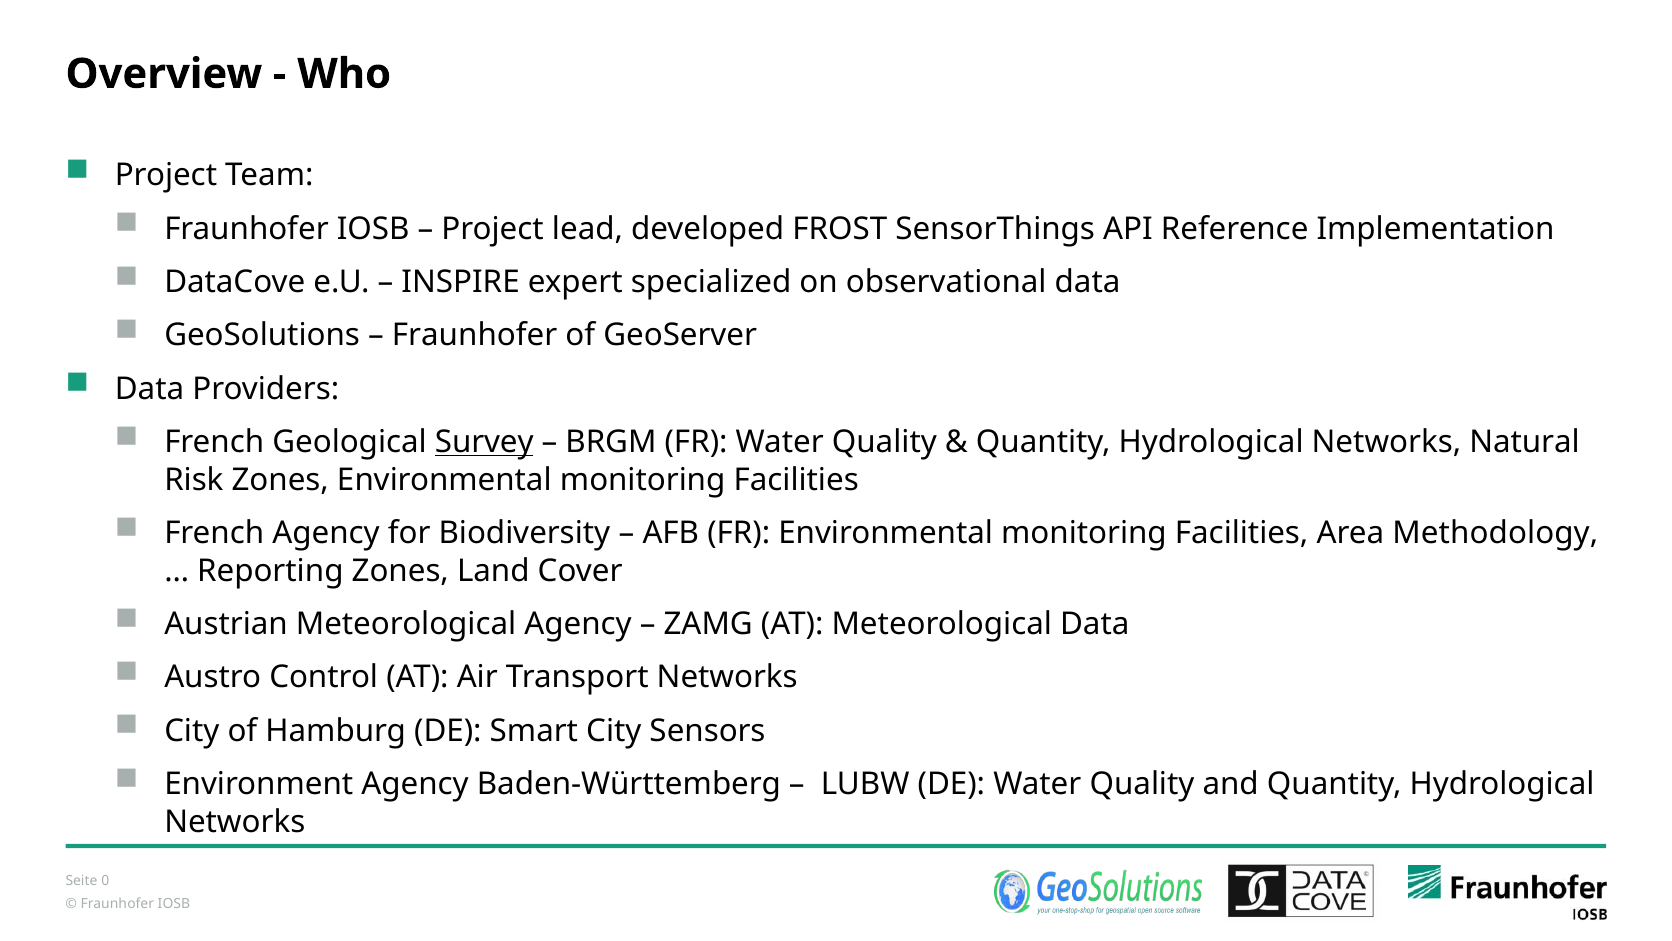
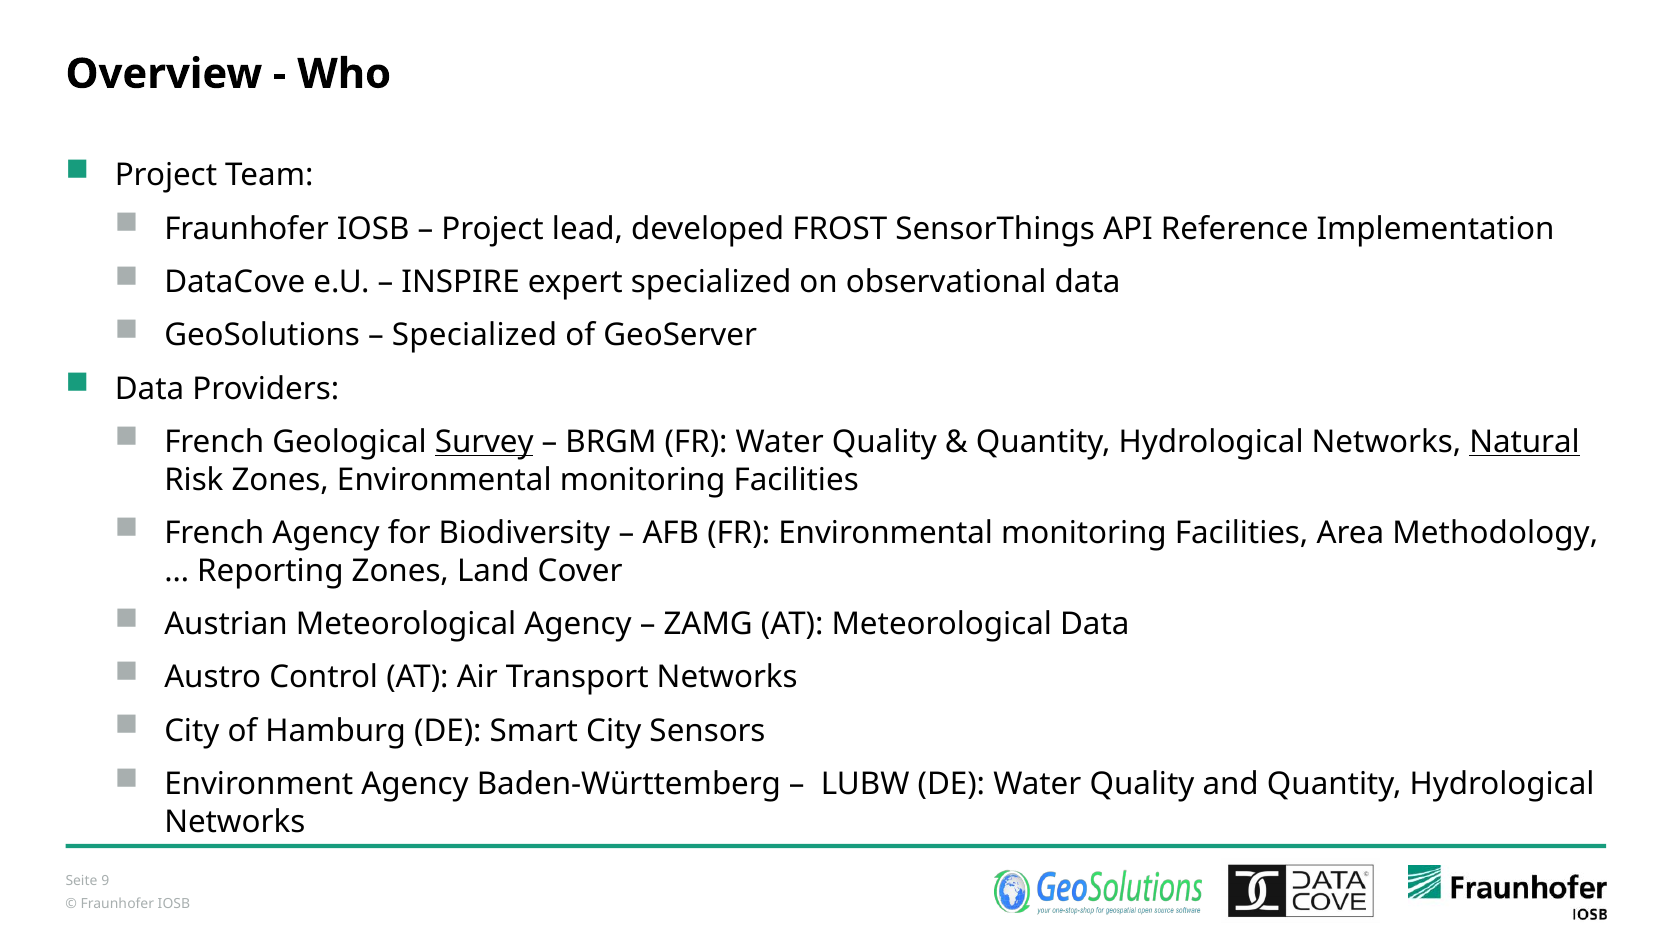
Fraunhofer at (475, 335): Fraunhofer -> Specialized
Natural underline: none -> present
0: 0 -> 9
